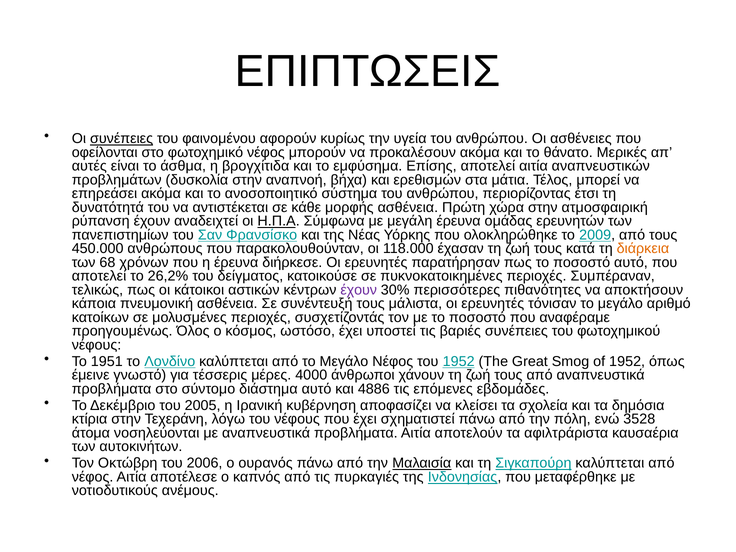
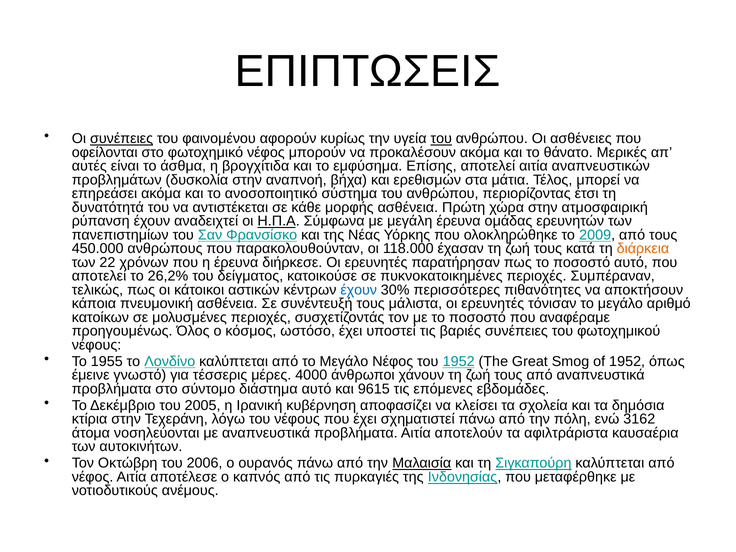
του at (441, 139) underline: none -> present
68: 68 -> 22
έχουν at (359, 290) colour: purple -> blue
1951: 1951 -> 1955
4886: 4886 -> 9615
3528: 3528 -> 3162
